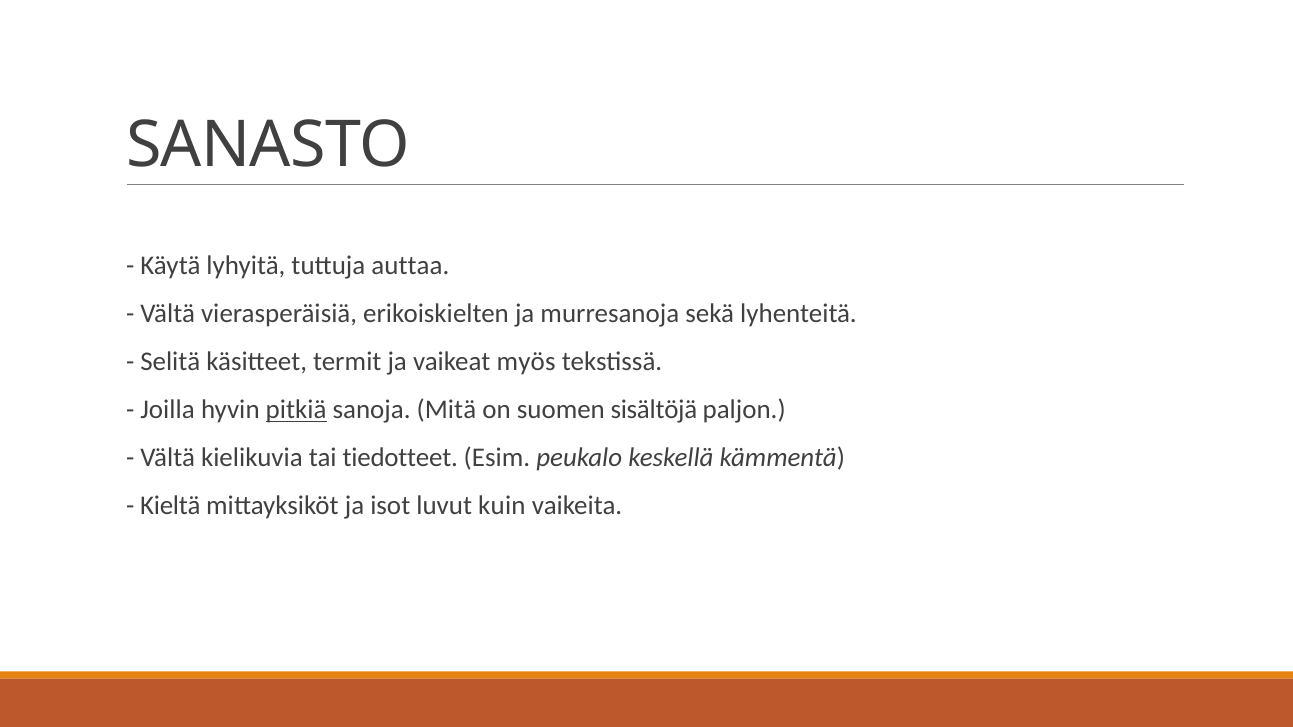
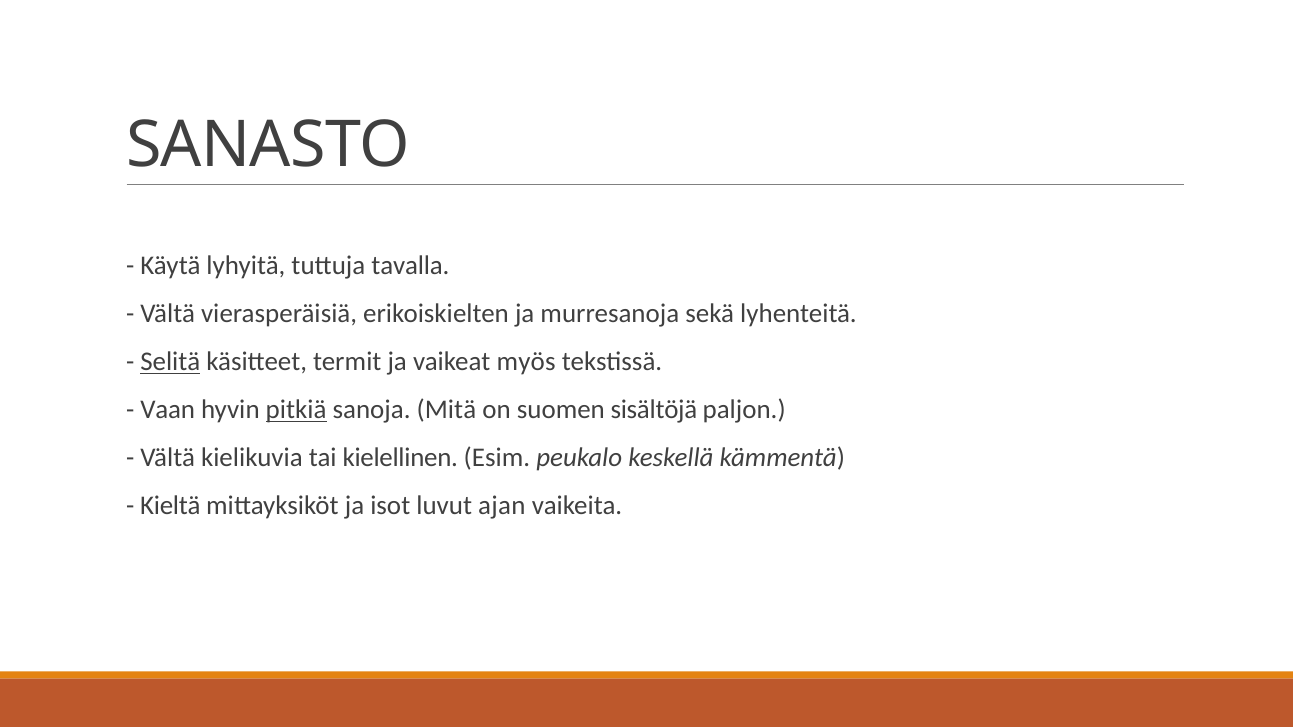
auttaa: auttaa -> tavalla
Selitä underline: none -> present
Joilla: Joilla -> Vaan
tiedotteet: tiedotteet -> kielellinen
kuin: kuin -> ajan
